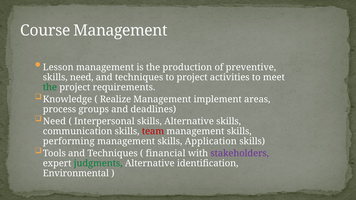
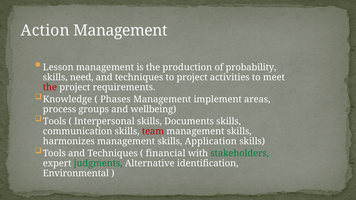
Course: Course -> Action
preventive: preventive -> probability
the at (50, 87) colour: green -> red
Realize: Realize -> Phases
deadlines: deadlines -> wellbeing
Need at (54, 122): Need -> Tools
skills Alternative: Alternative -> Documents
performing: performing -> harmonizes
stakeholders colour: purple -> green
